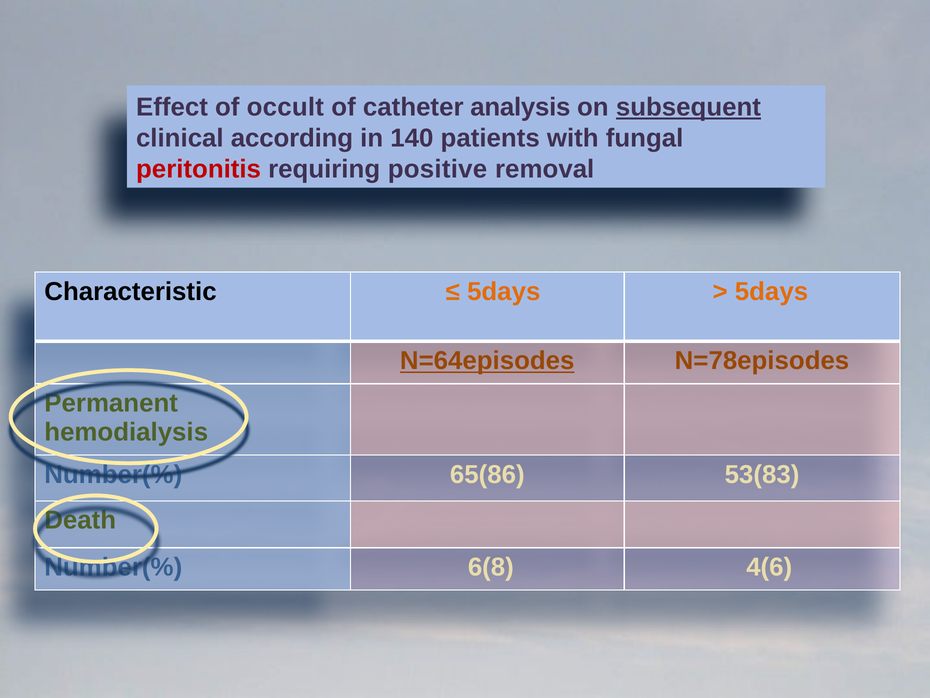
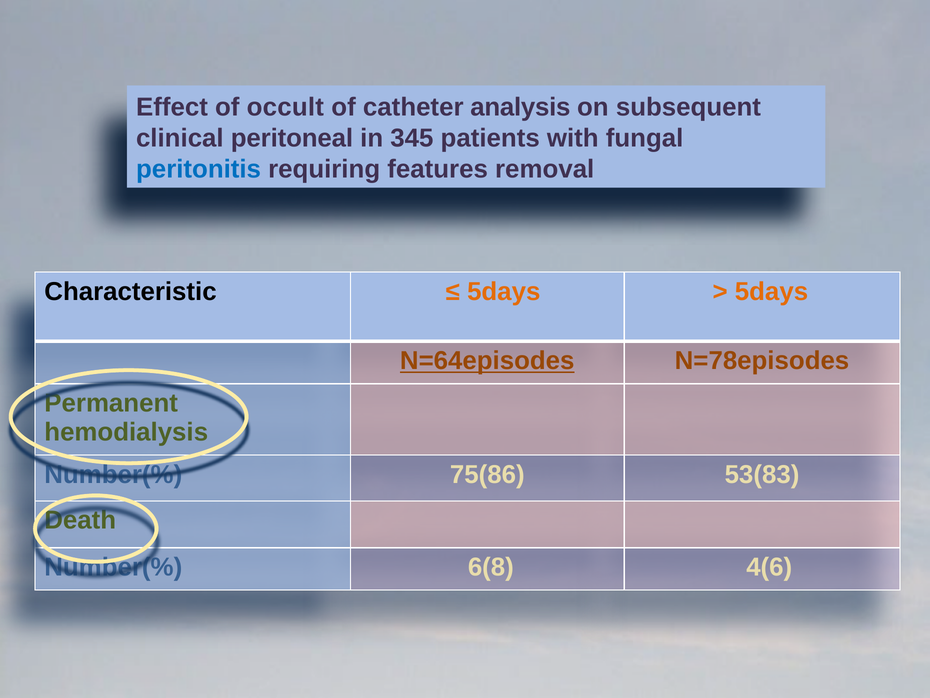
subsequent underline: present -> none
according: according -> peritoneal
140: 140 -> 345
peritonitis colour: red -> blue
positive: positive -> features
65(86: 65(86 -> 75(86
